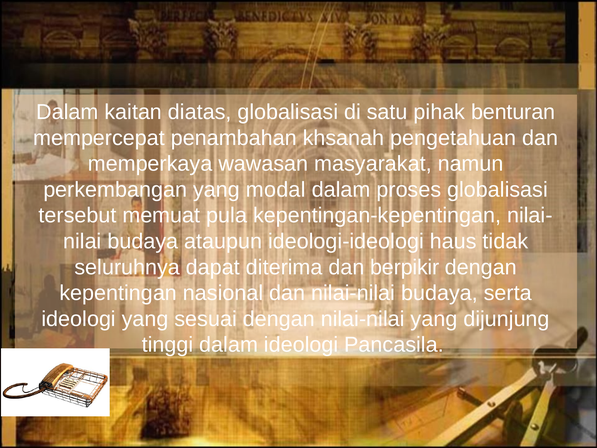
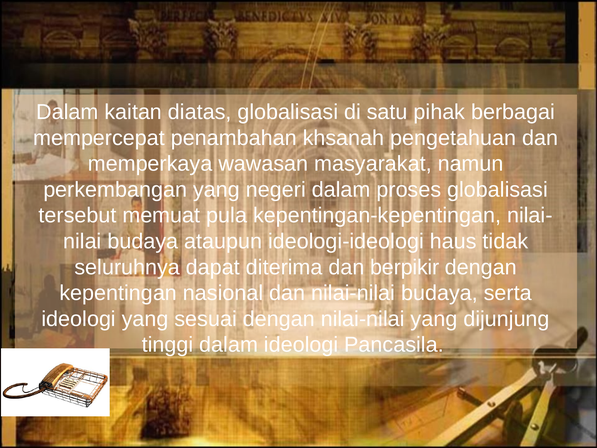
benturan: benturan -> berbagai
modal: modal -> negeri
